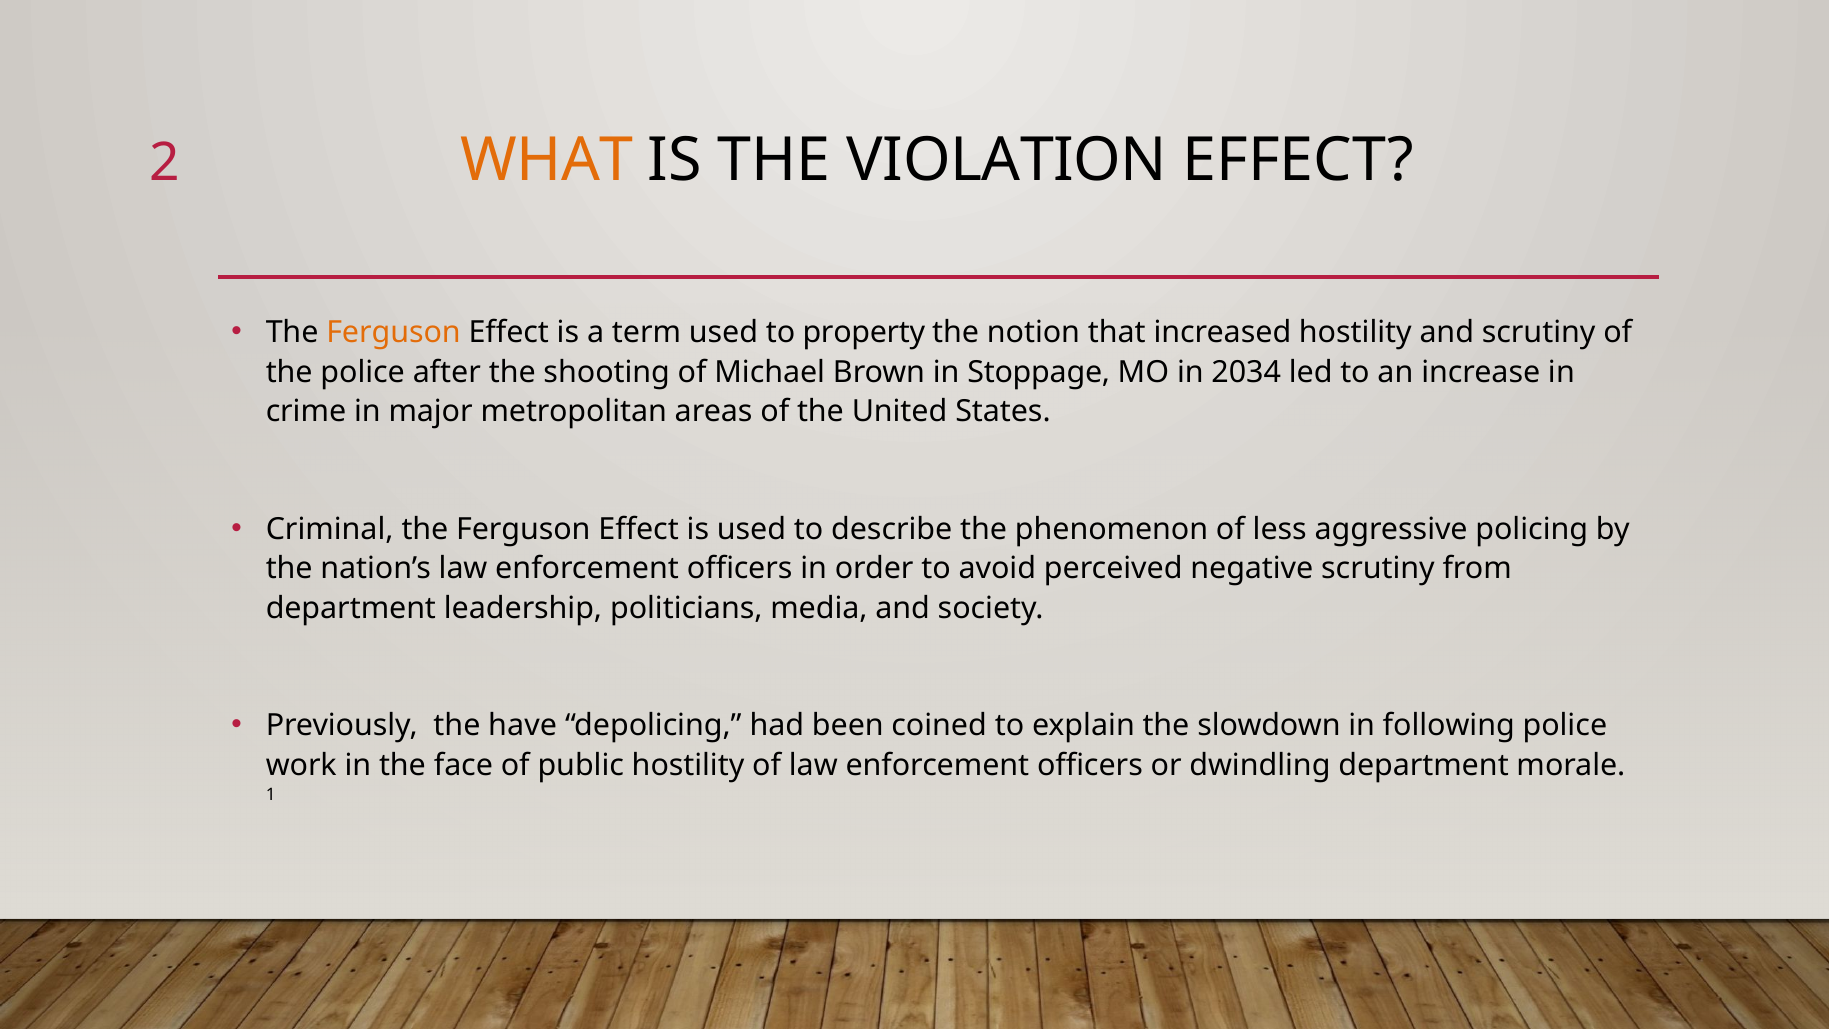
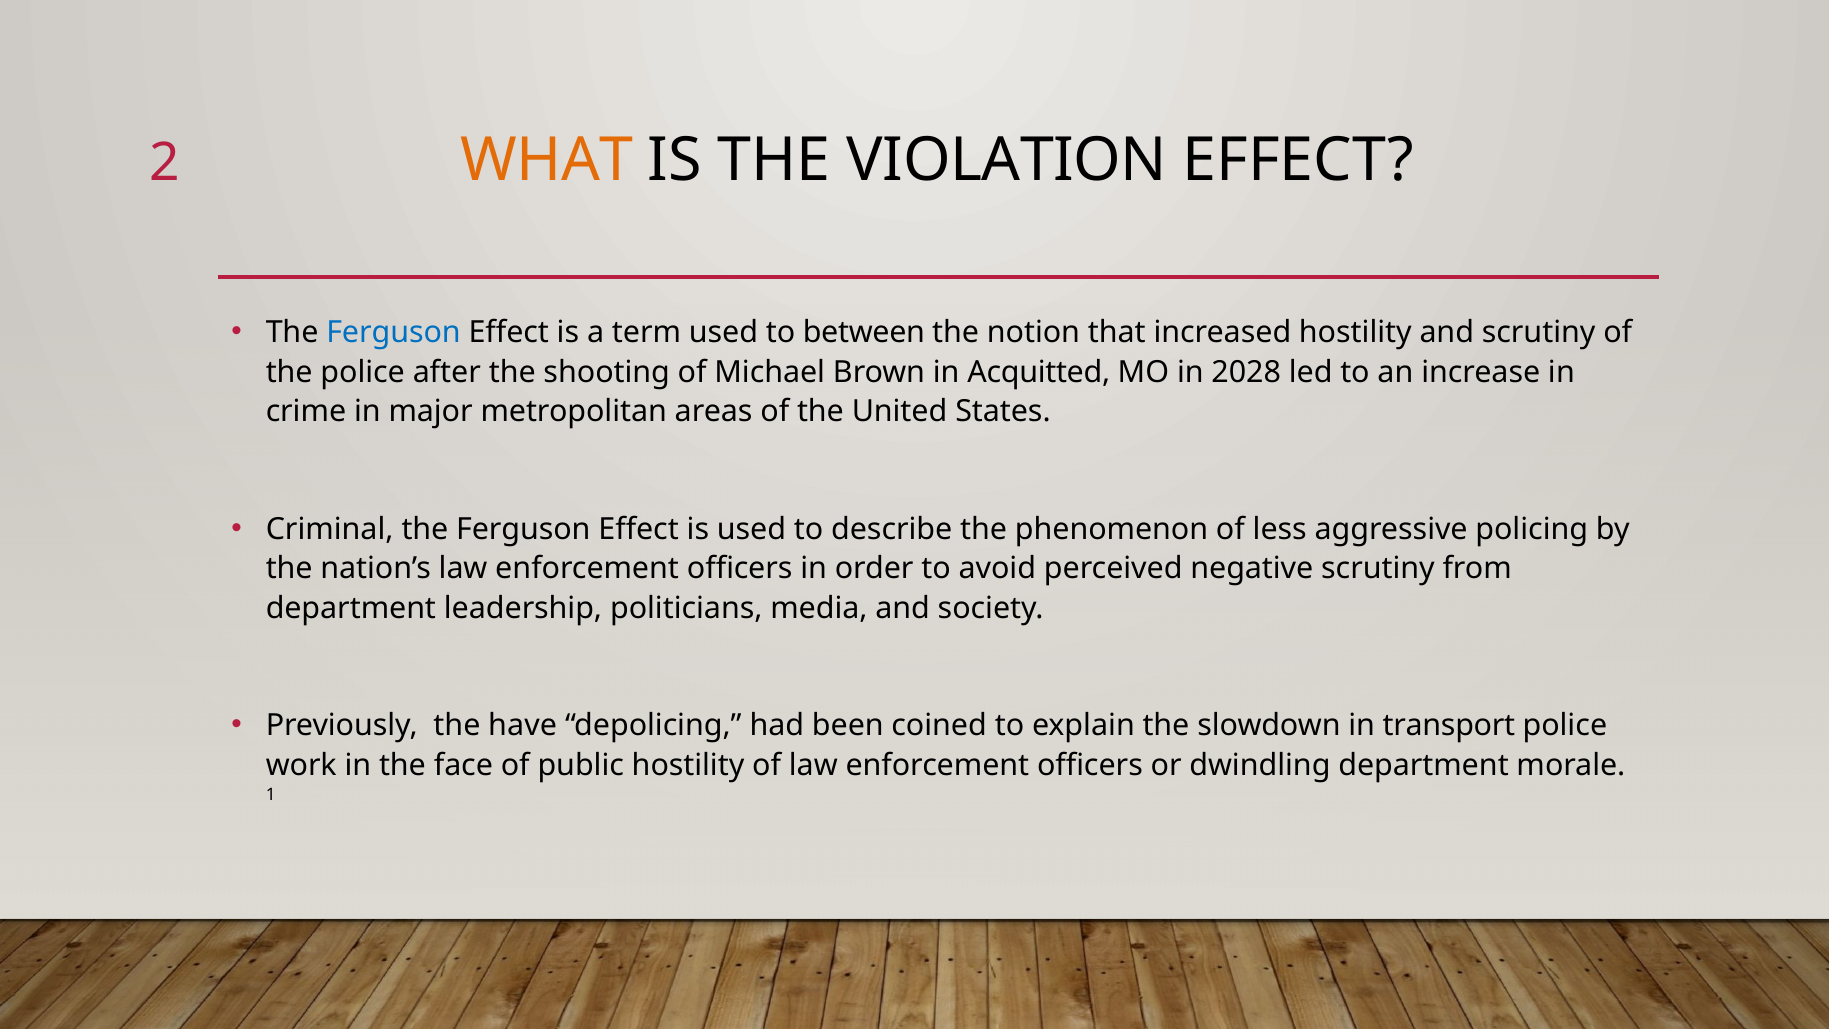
Ferguson at (393, 333) colour: orange -> blue
property: property -> between
Stoppage: Stoppage -> Acquitted
2034: 2034 -> 2028
following: following -> transport
